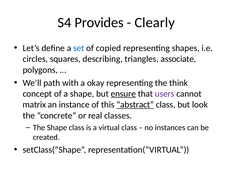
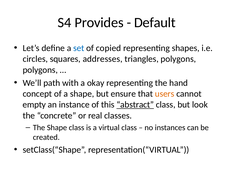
Clearly: Clearly -> Default
describing: describing -> addresses
triangles associate: associate -> polygons
think: think -> hand
ensure underline: present -> none
users colour: purple -> orange
matrix: matrix -> empty
